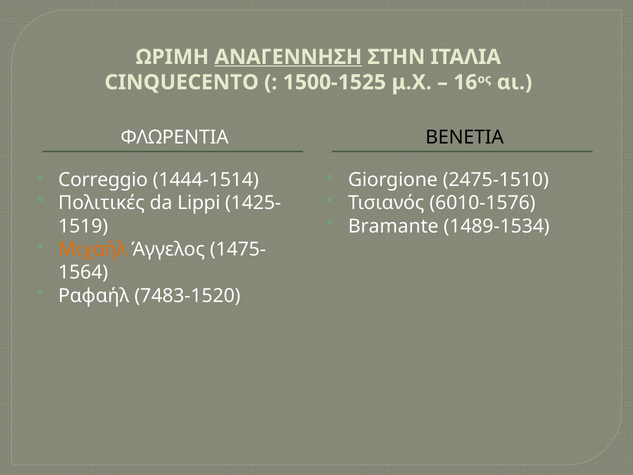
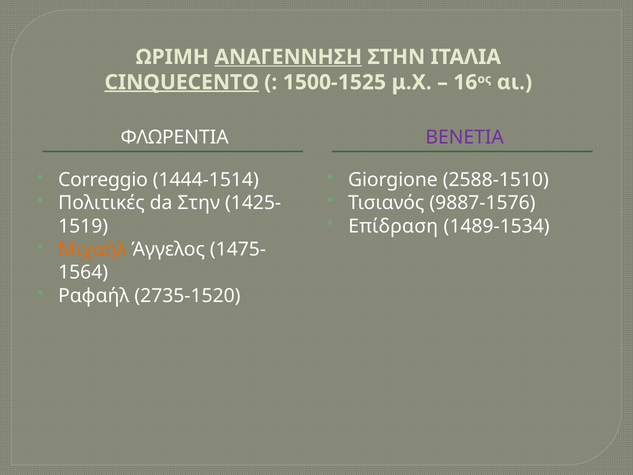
CINQUECENTO underline: none -> present
ΒΕΝΕΤΙΑ colour: black -> purple
2475-1510: 2475-1510 -> 2588-1510
da Lippi: Lippi -> Στην
6010-1576: 6010-1576 -> 9887-1576
Bramante: Bramante -> Επίδραση
7483-1520: 7483-1520 -> 2735-1520
